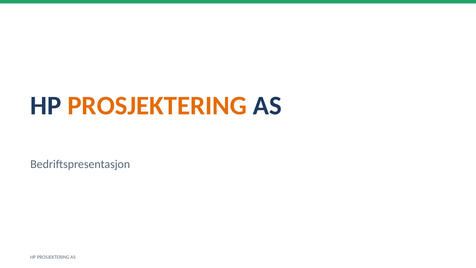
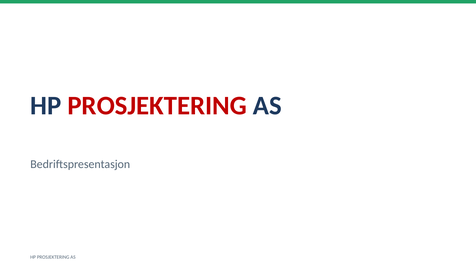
PROSJEKTERING at (157, 106) colour: orange -> red
